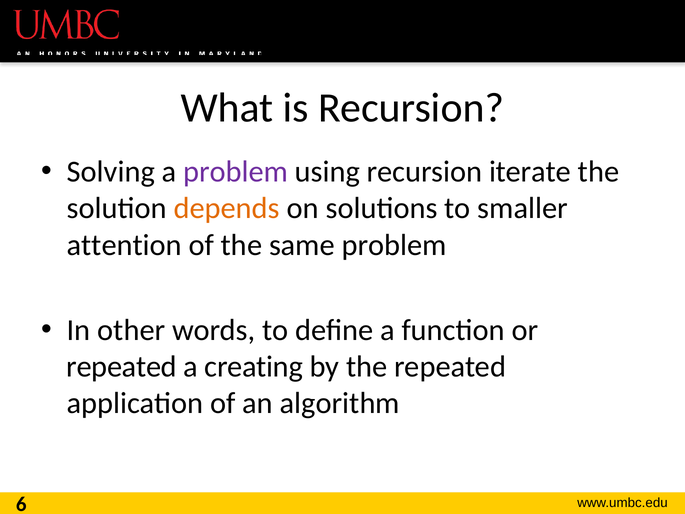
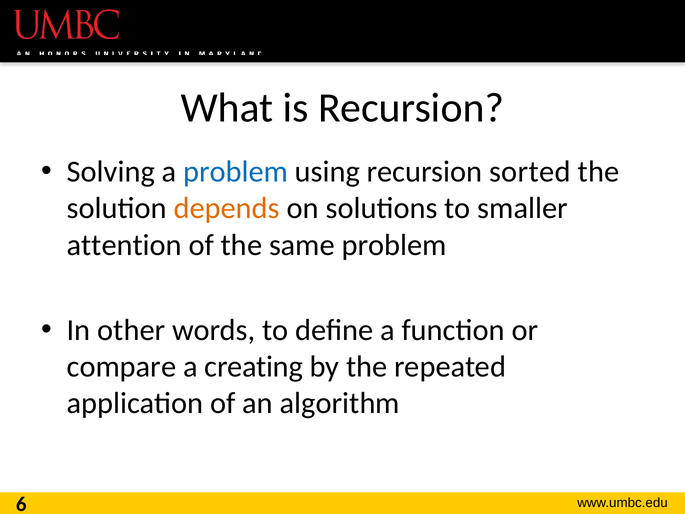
problem at (236, 172) colour: purple -> blue
iterate: iterate -> sorted
repeated at (122, 367): repeated -> compare
